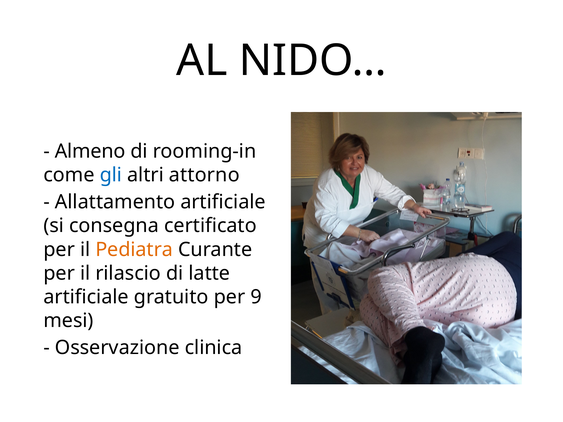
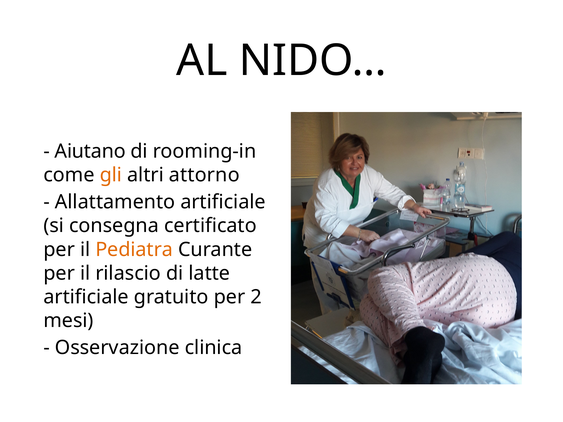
Almeno: Almeno -> Aiutano
gli colour: blue -> orange
9: 9 -> 2
